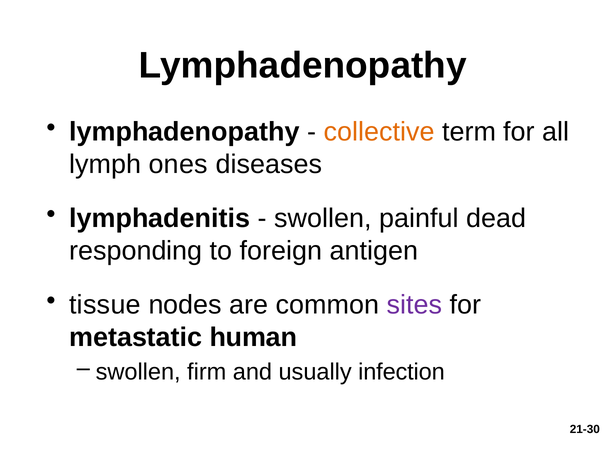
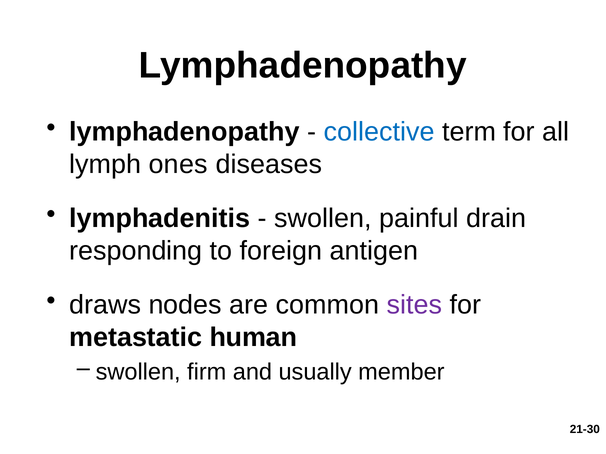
collective colour: orange -> blue
dead: dead -> drain
tissue: tissue -> draws
infection: infection -> member
